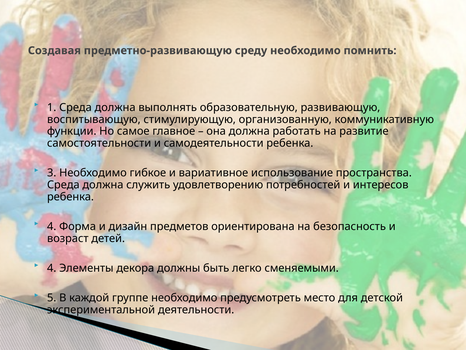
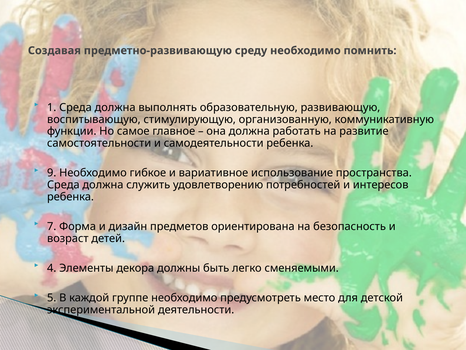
3: 3 -> 9
4 at (52, 226): 4 -> 7
